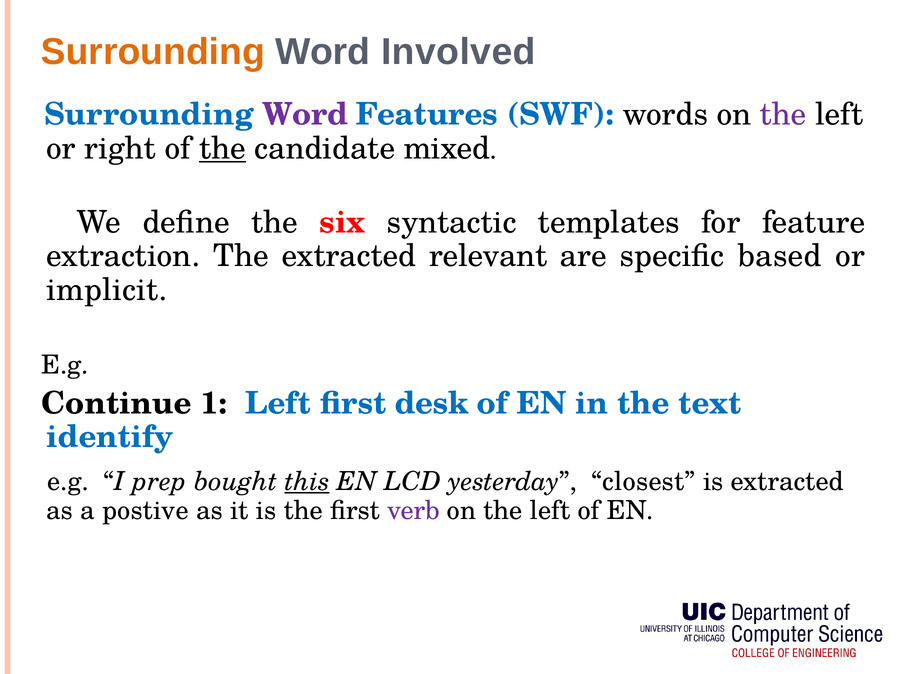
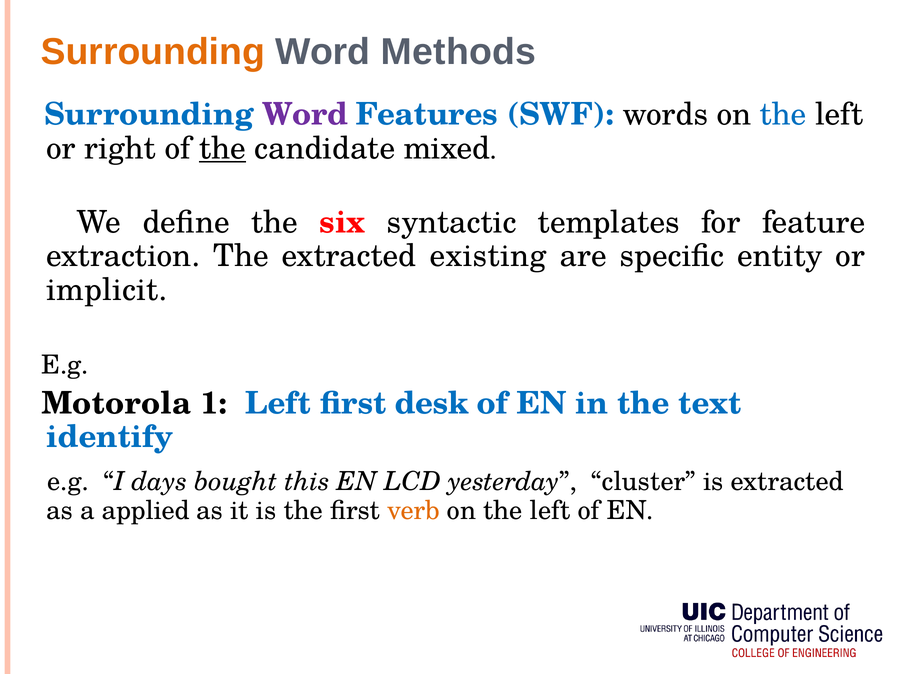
Involved: Involved -> Methods
the at (783, 115) colour: purple -> blue
relevant: relevant -> existing
based: based -> entity
Continue: Continue -> Motorola
prep: prep -> days
this underline: present -> none
closest: closest -> cluster
postive: postive -> applied
verb colour: purple -> orange
